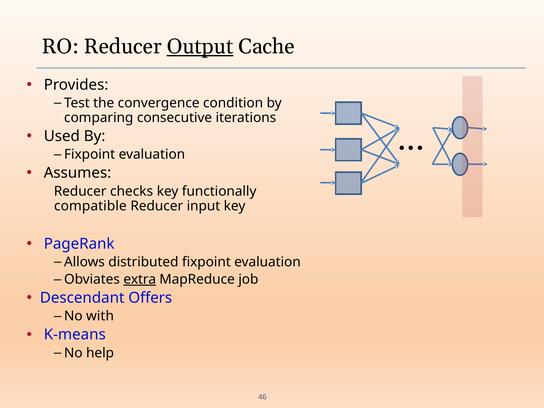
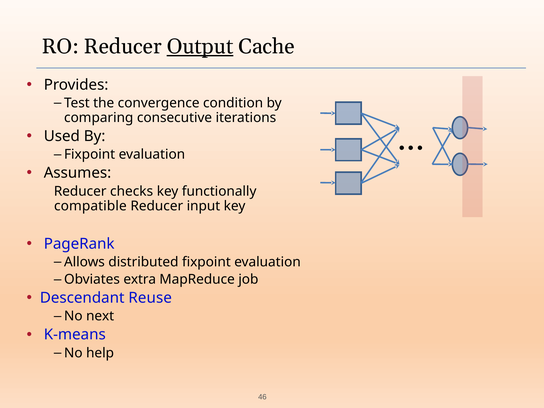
extra underline: present -> none
Offers: Offers -> Reuse
with: with -> next
